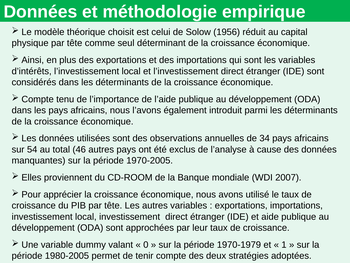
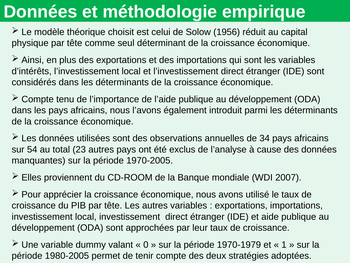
46: 46 -> 23
